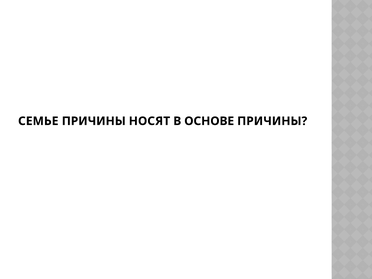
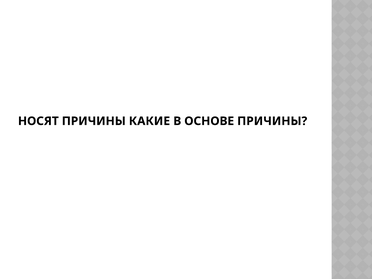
СЕМЬЕ: СЕМЬЕ -> НОСЯТ
НОСЯТ: НОСЯТ -> КАКИЕ
